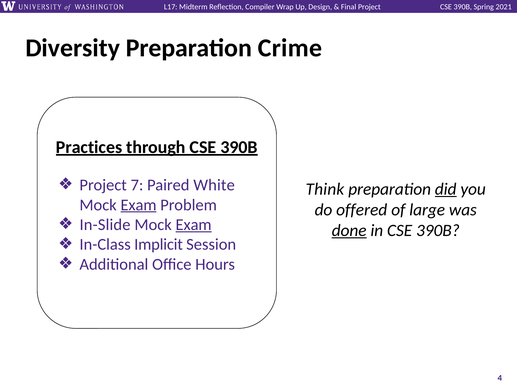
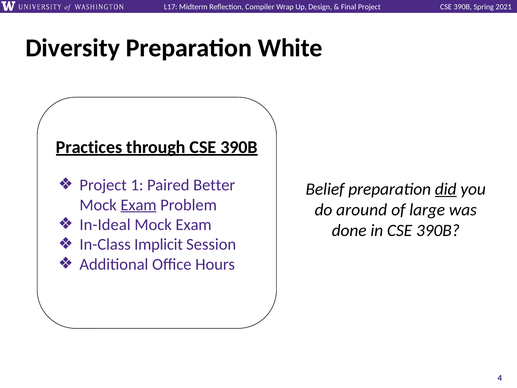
Crime: Crime -> White
7: 7 -> 1
White: White -> Better
Think: Think -> Belief
offered: offered -> around
In-Slide: In-Slide -> In-Ideal
Exam at (194, 225) underline: present -> none
done underline: present -> none
